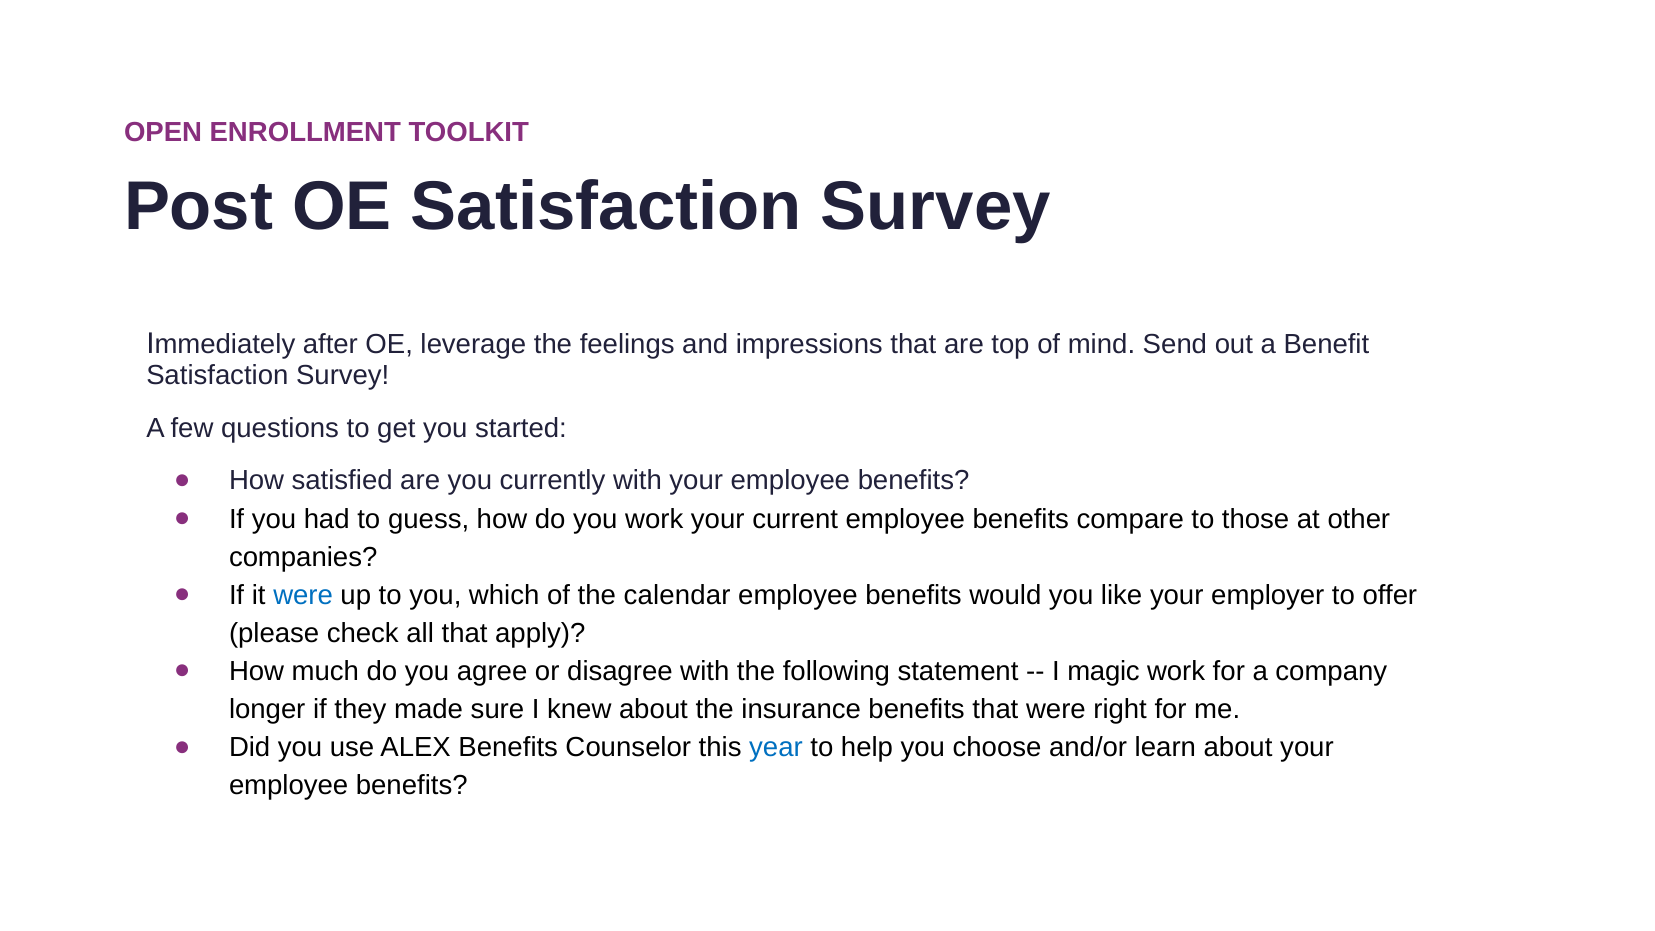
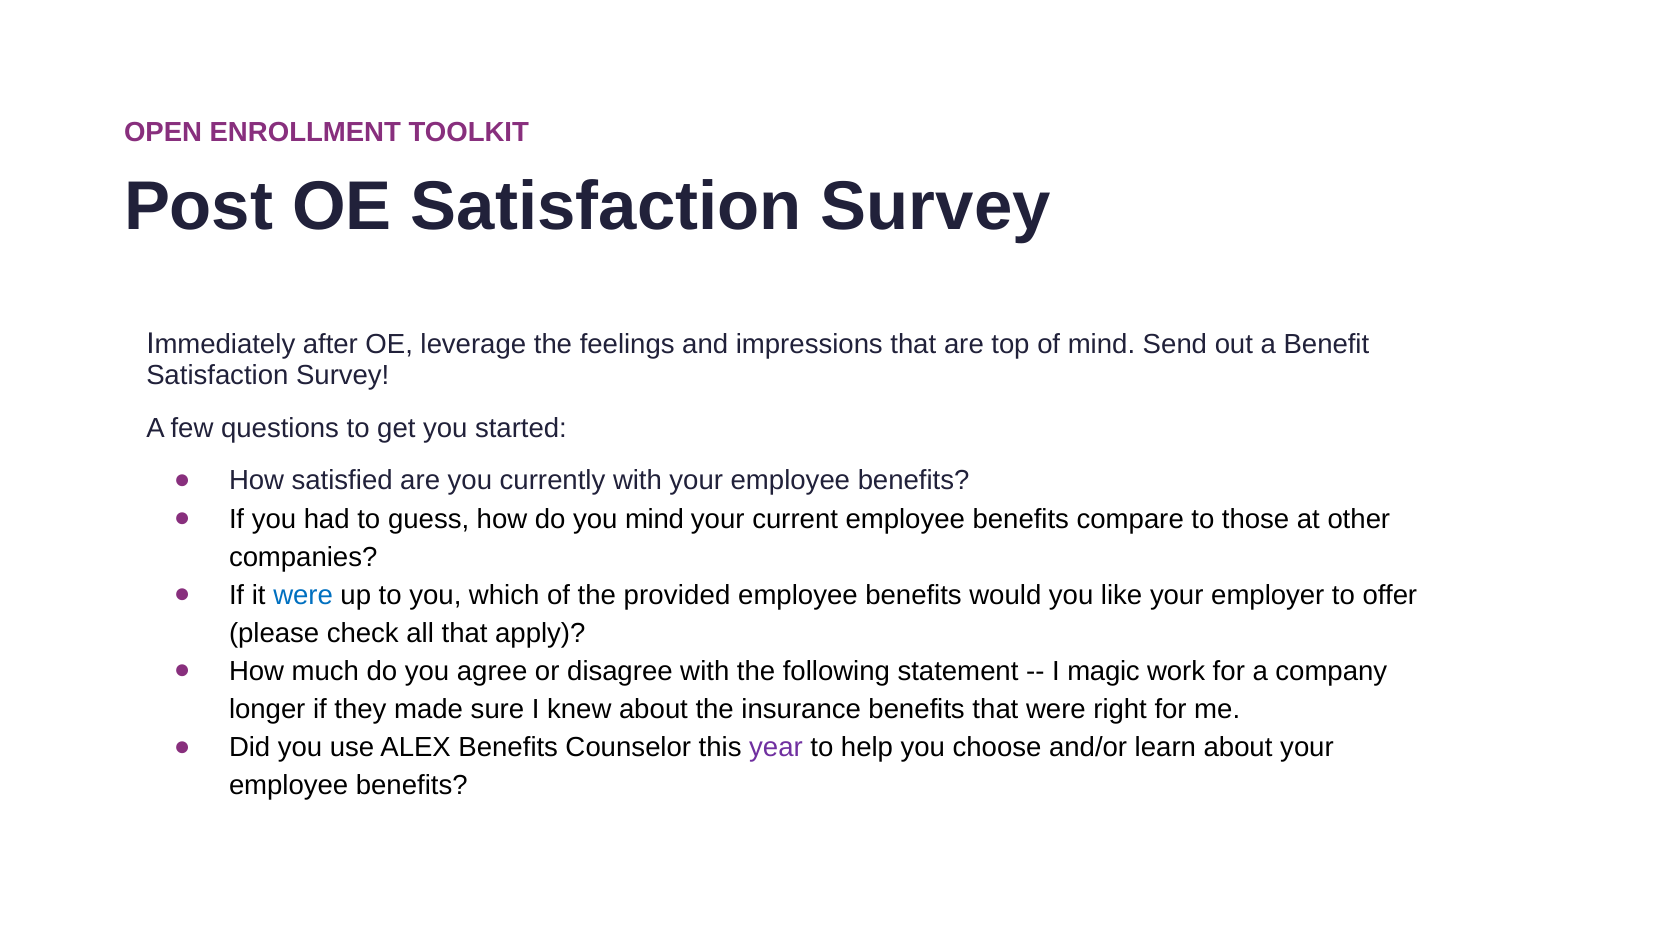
you work: work -> mind
calendar: calendar -> provided
year colour: blue -> purple
